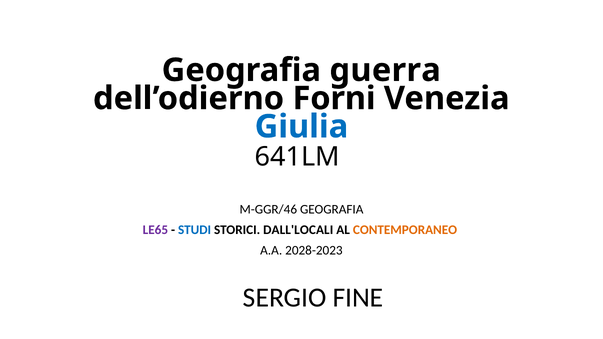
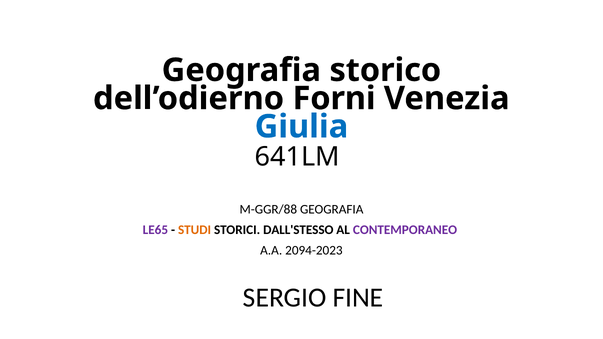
guerra: guerra -> storico
M-GGR/46: M-GGR/46 -> M-GGR/88
STUDI colour: blue -> orange
DALL'LOCALI: DALL'LOCALI -> DALL'STESSO
CONTEMPORANEO colour: orange -> purple
2028-2023: 2028-2023 -> 2094-2023
